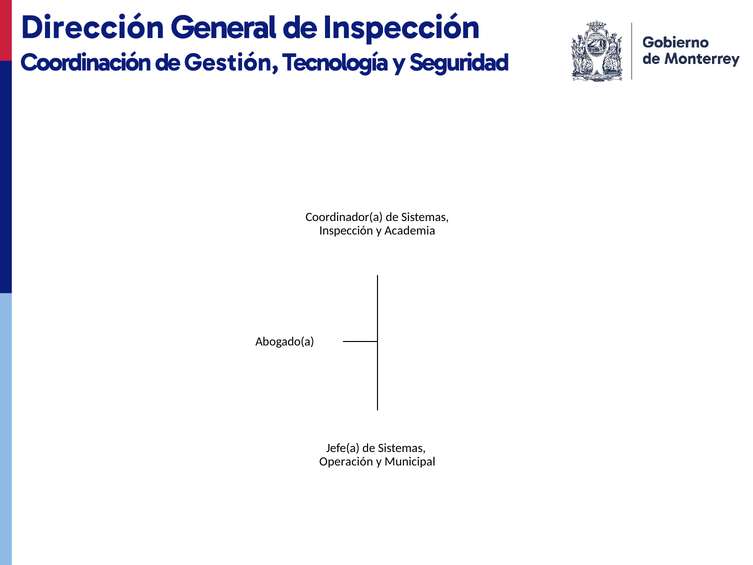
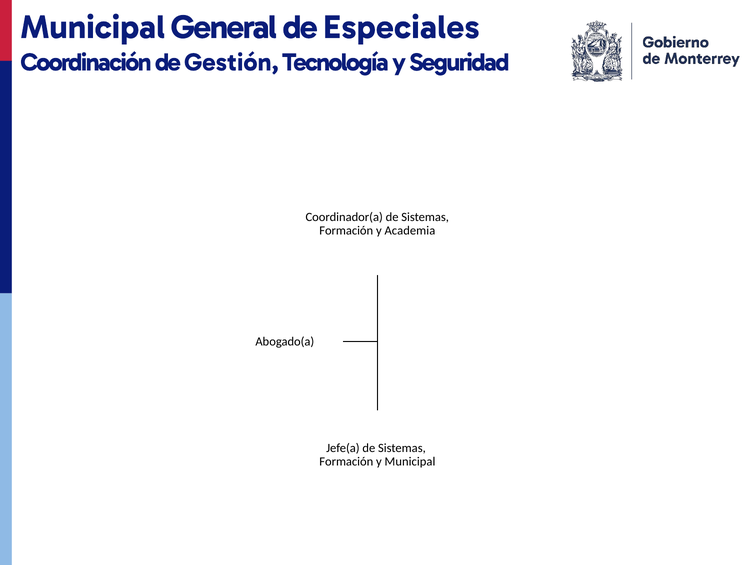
Dirección at (93, 27): Dirección -> Municipal
de Inspección: Inspección -> Especiales
Inspección at (346, 231): Inspección -> Formación
Operación at (346, 461): Operación -> Formación
